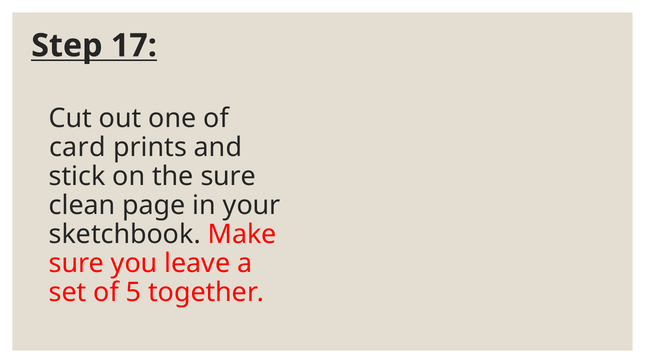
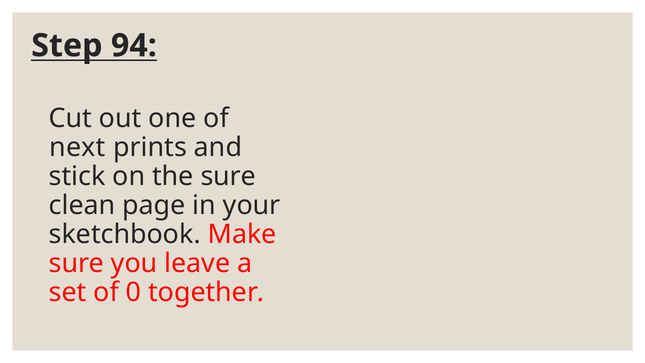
17: 17 -> 94
card: card -> next
5: 5 -> 0
